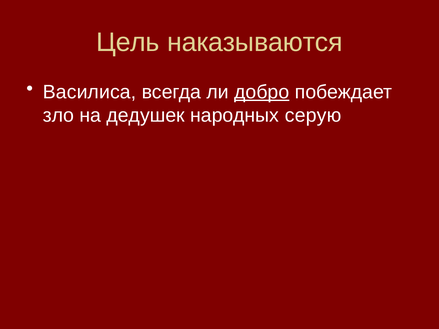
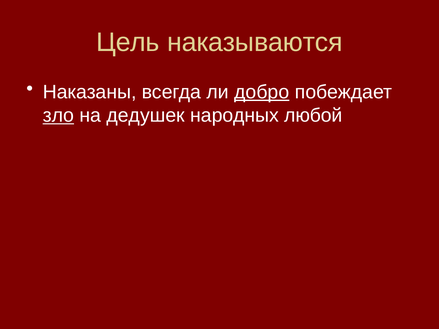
Василиса: Василиса -> Наказаны
зло underline: none -> present
серую: серую -> любой
